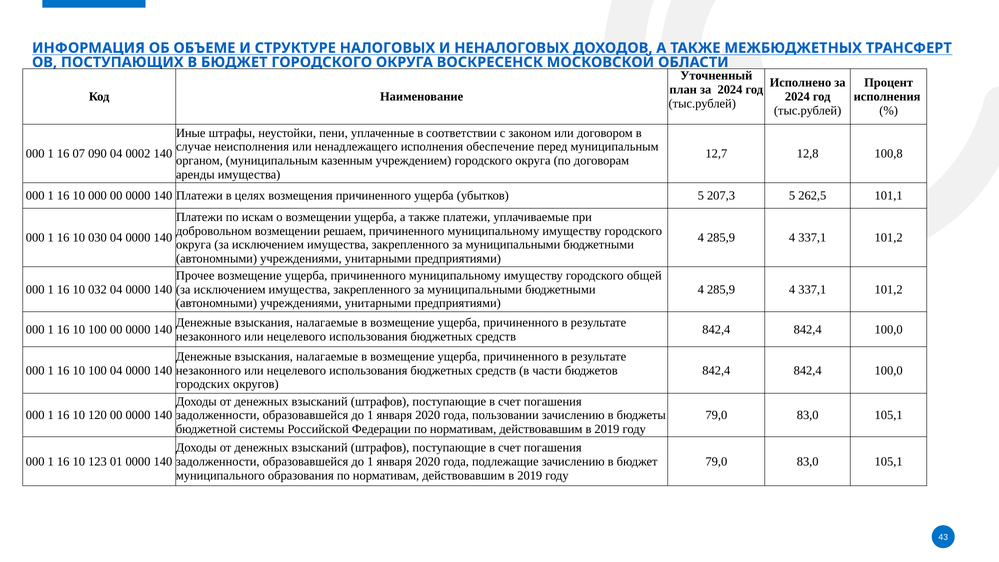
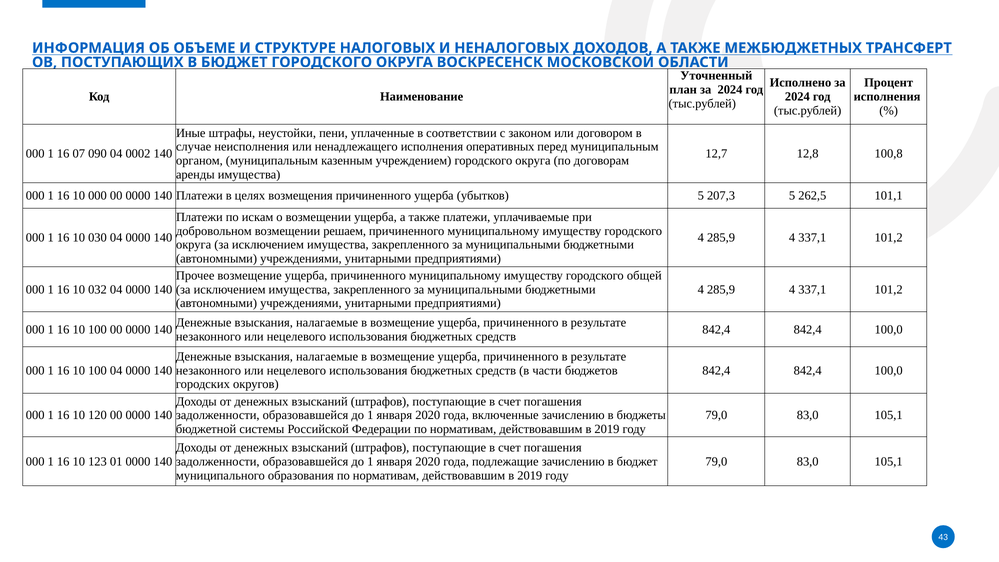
обеспечение: обеспечение -> оперативных
пользовании: пользовании -> включенные
